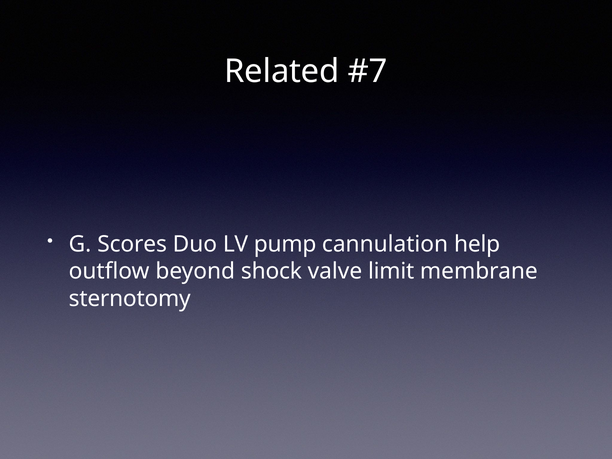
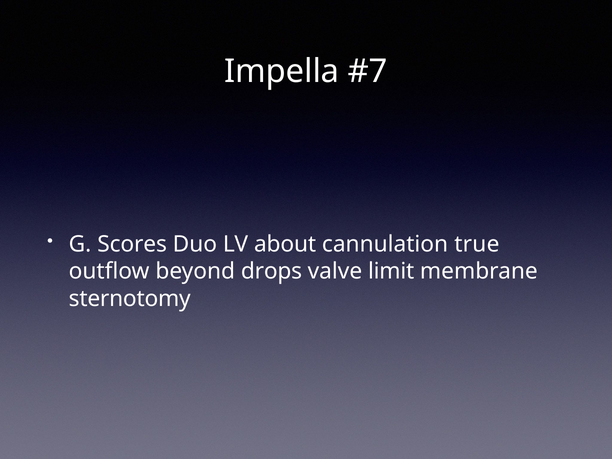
Related: Related -> Impella
pump: pump -> about
help: help -> true
shock: shock -> drops
